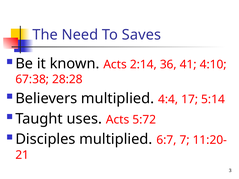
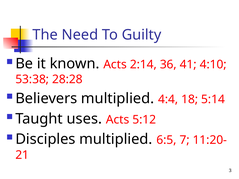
Saves: Saves -> Guilty
67:38: 67:38 -> 53:38
17: 17 -> 18
5:72: 5:72 -> 5:12
6:7: 6:7 -> 6:5
